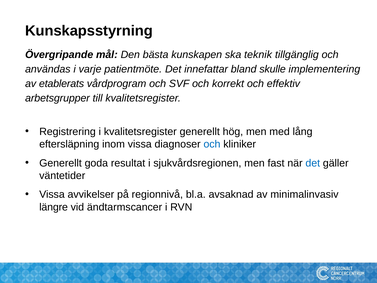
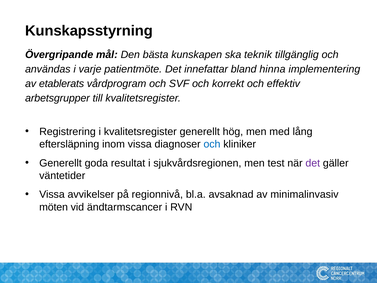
skulle: skulle -> hinna
fast: fast -> test
det at (313, 163) colour: blue -> purple
längre: längre -> möten
